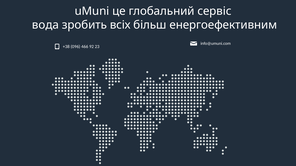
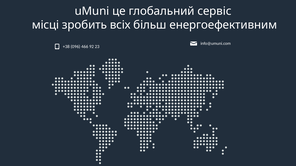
вода: вода -> місці
